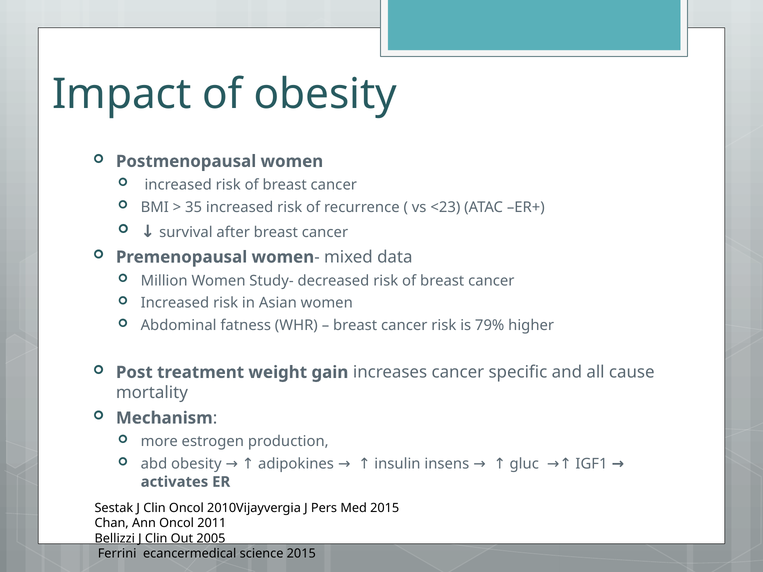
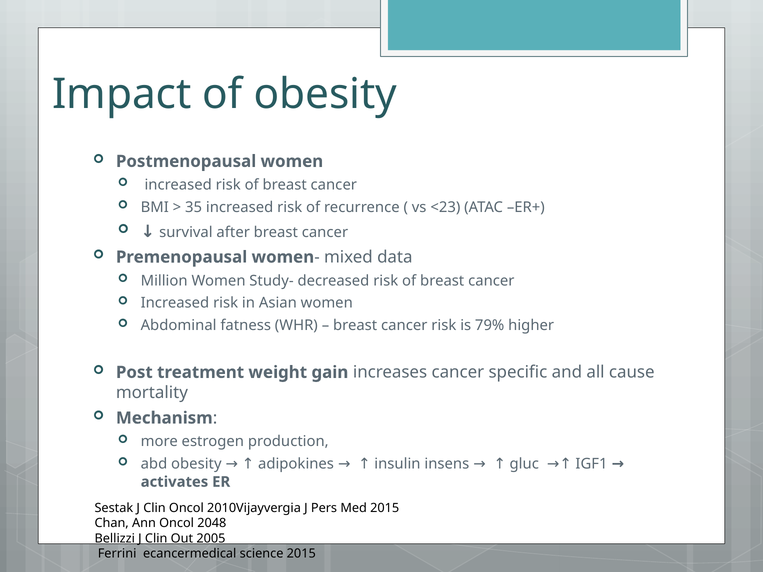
2011: 2011 -> 2048
